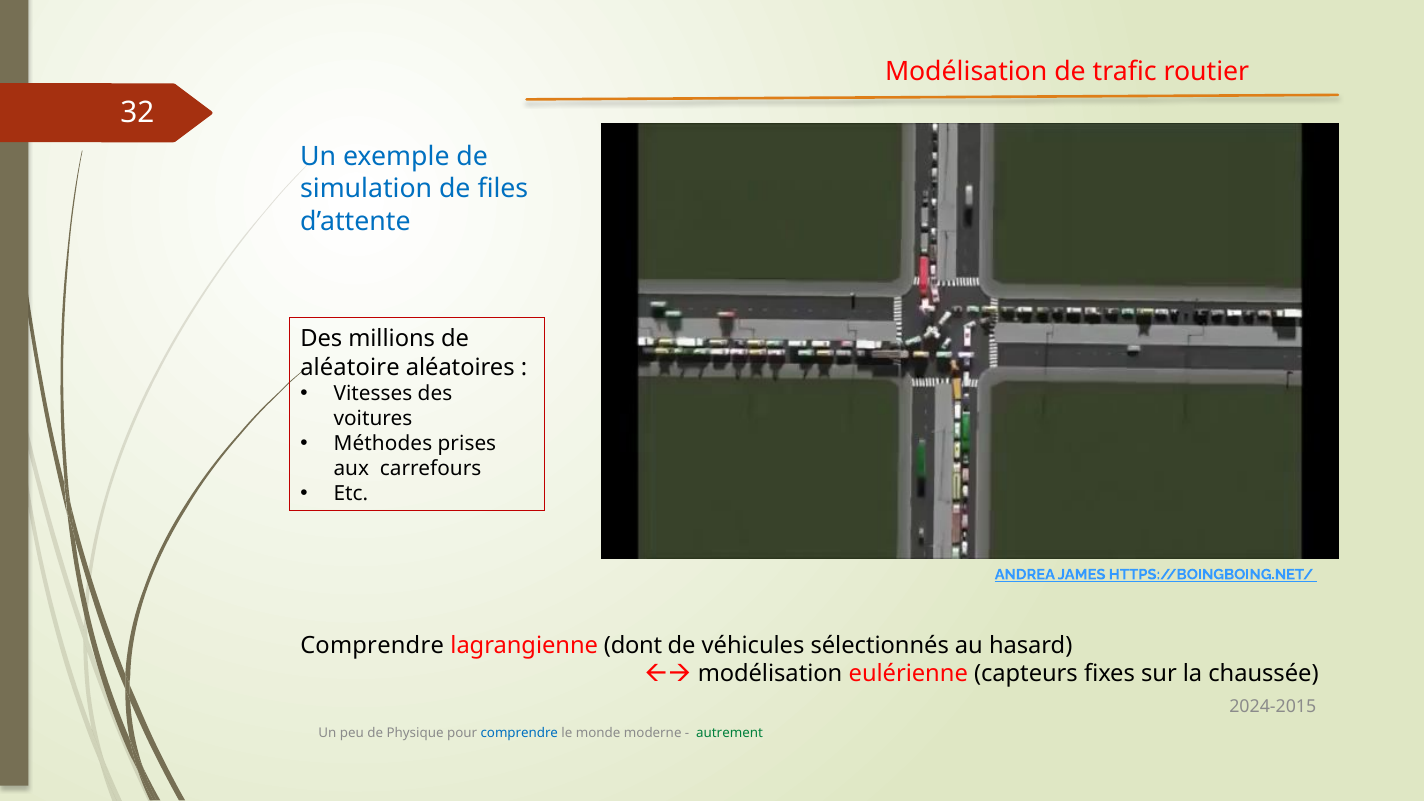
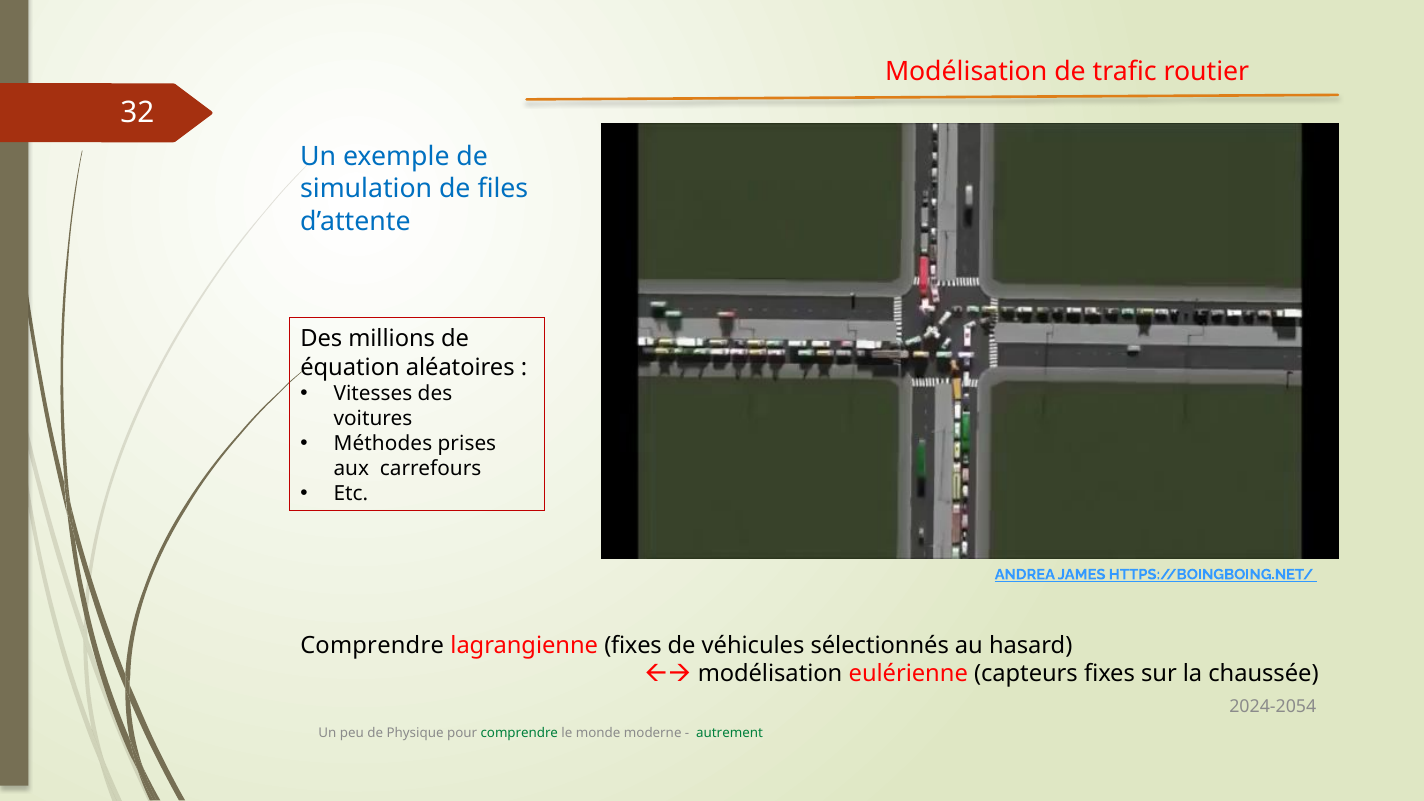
aléatoire: aléatoire -> équation
lagrangienne dont: dont -> fixes
2024-2015: 2024-2015 -> 2024-2054
comprendre at (519, 733) colour: blue -> green
